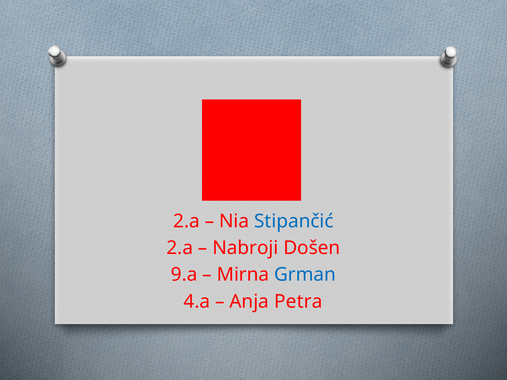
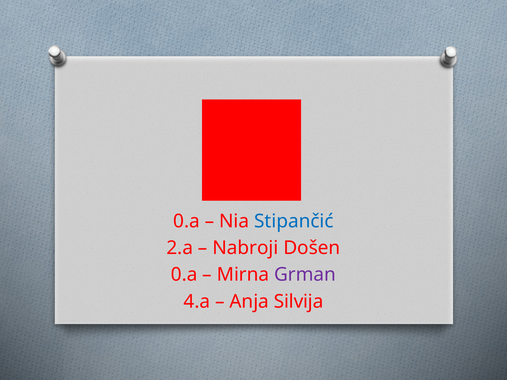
2.a at (187, 221): 2.a -> 0.a
9.a at (184, 275): 9.a -> 0.a
Grman colour: blue -> purple
Petra: Petra -> Silvija
